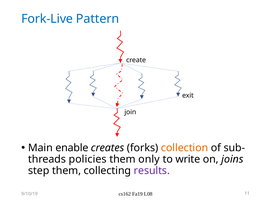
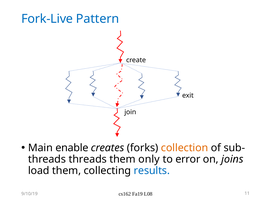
policies at (88, 159): policies -> threads
write: write -> error
step: step -> load
results colour: purple -> blue
